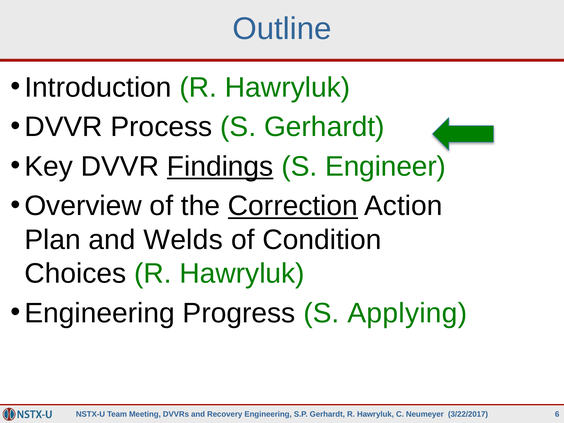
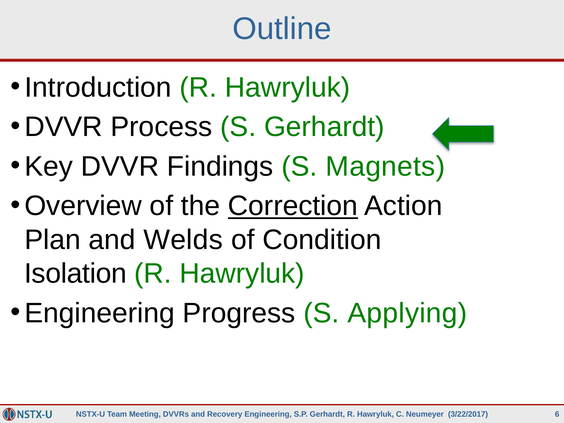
Findings underline: present -> none
Engineer: Engineer -> Magnets
Choices: Choices -> Isolation
